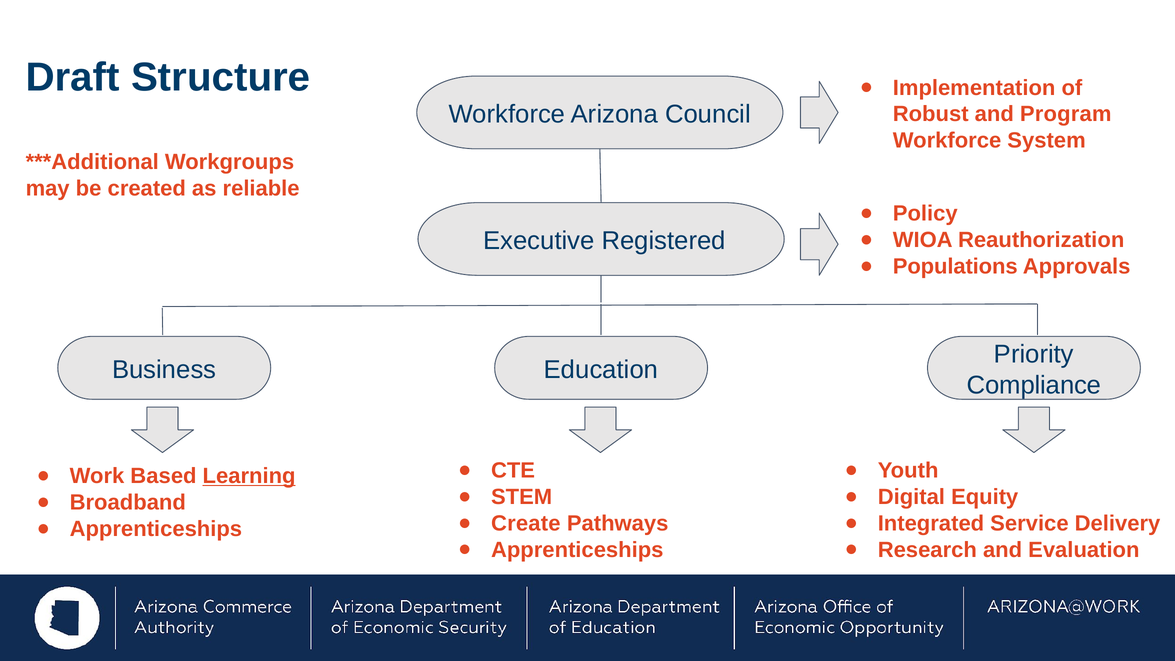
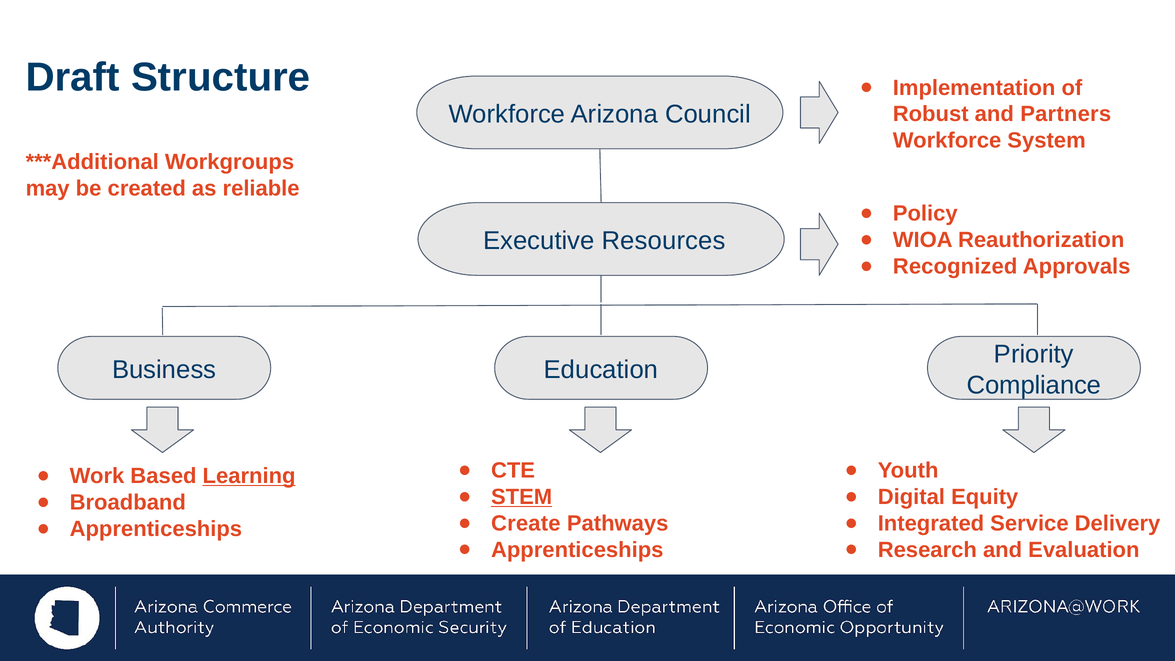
Program: Program -> Partners
Registered: Registered -> Resources
Populations: Populations -> Recognized
STEM underline: none -> present
